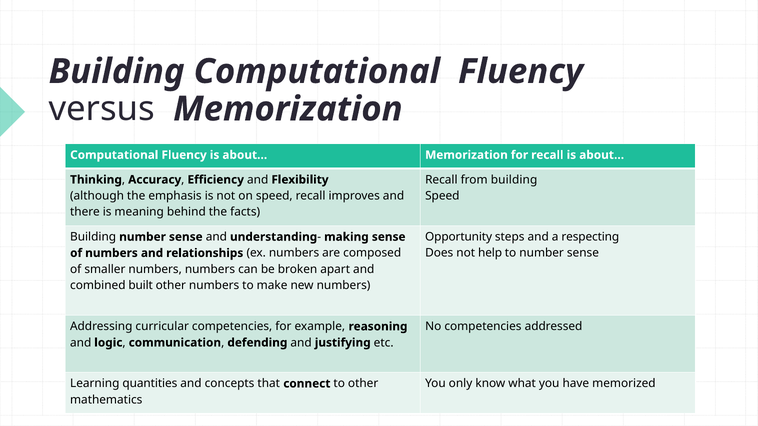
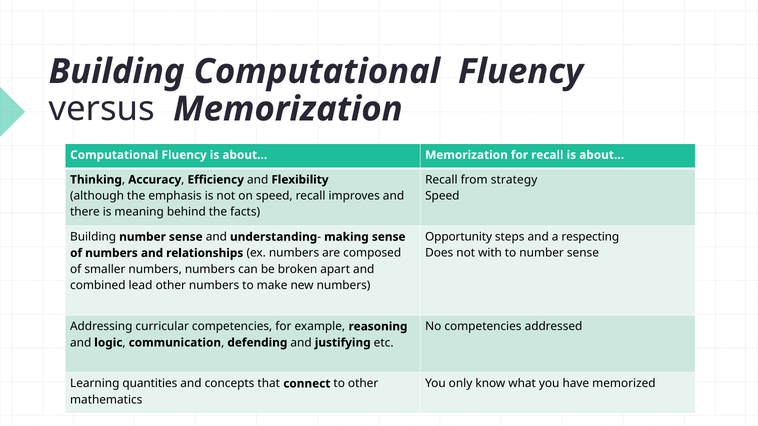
from building: building -> strategy
help: help -> with
built: built -> lead
